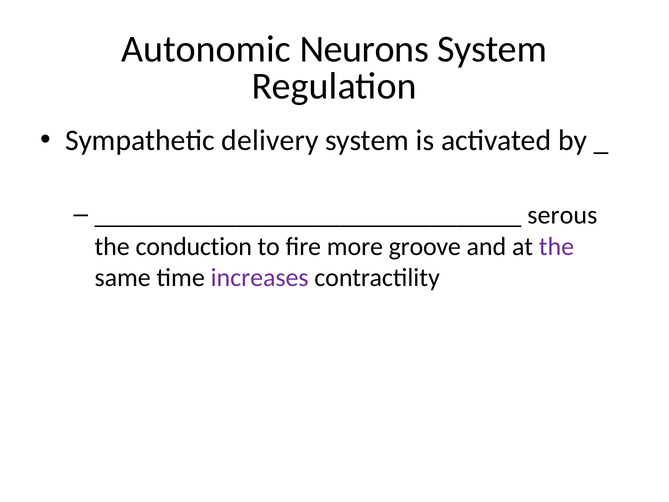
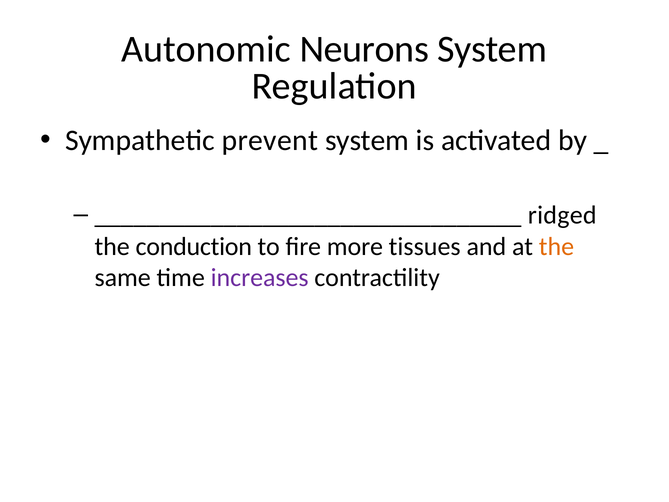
delivery: delivery -> prevent
serous: serous -> ridged
groove: groove -> tissues
the at (556, 246) colour: purple -> orange
